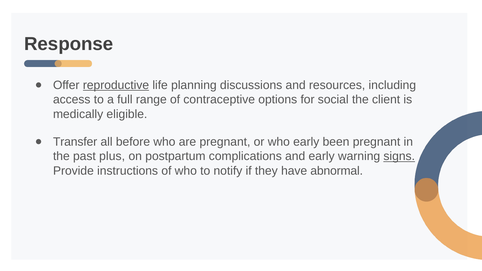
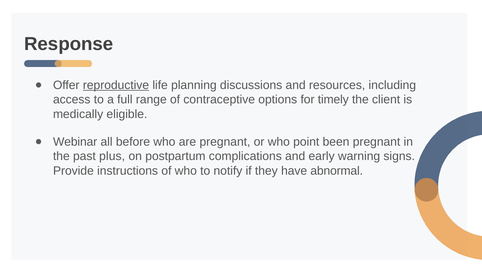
social: social -> timely
Transfer: Transfer -> Webinar
who early: early -> point
signs underline: present -> none
